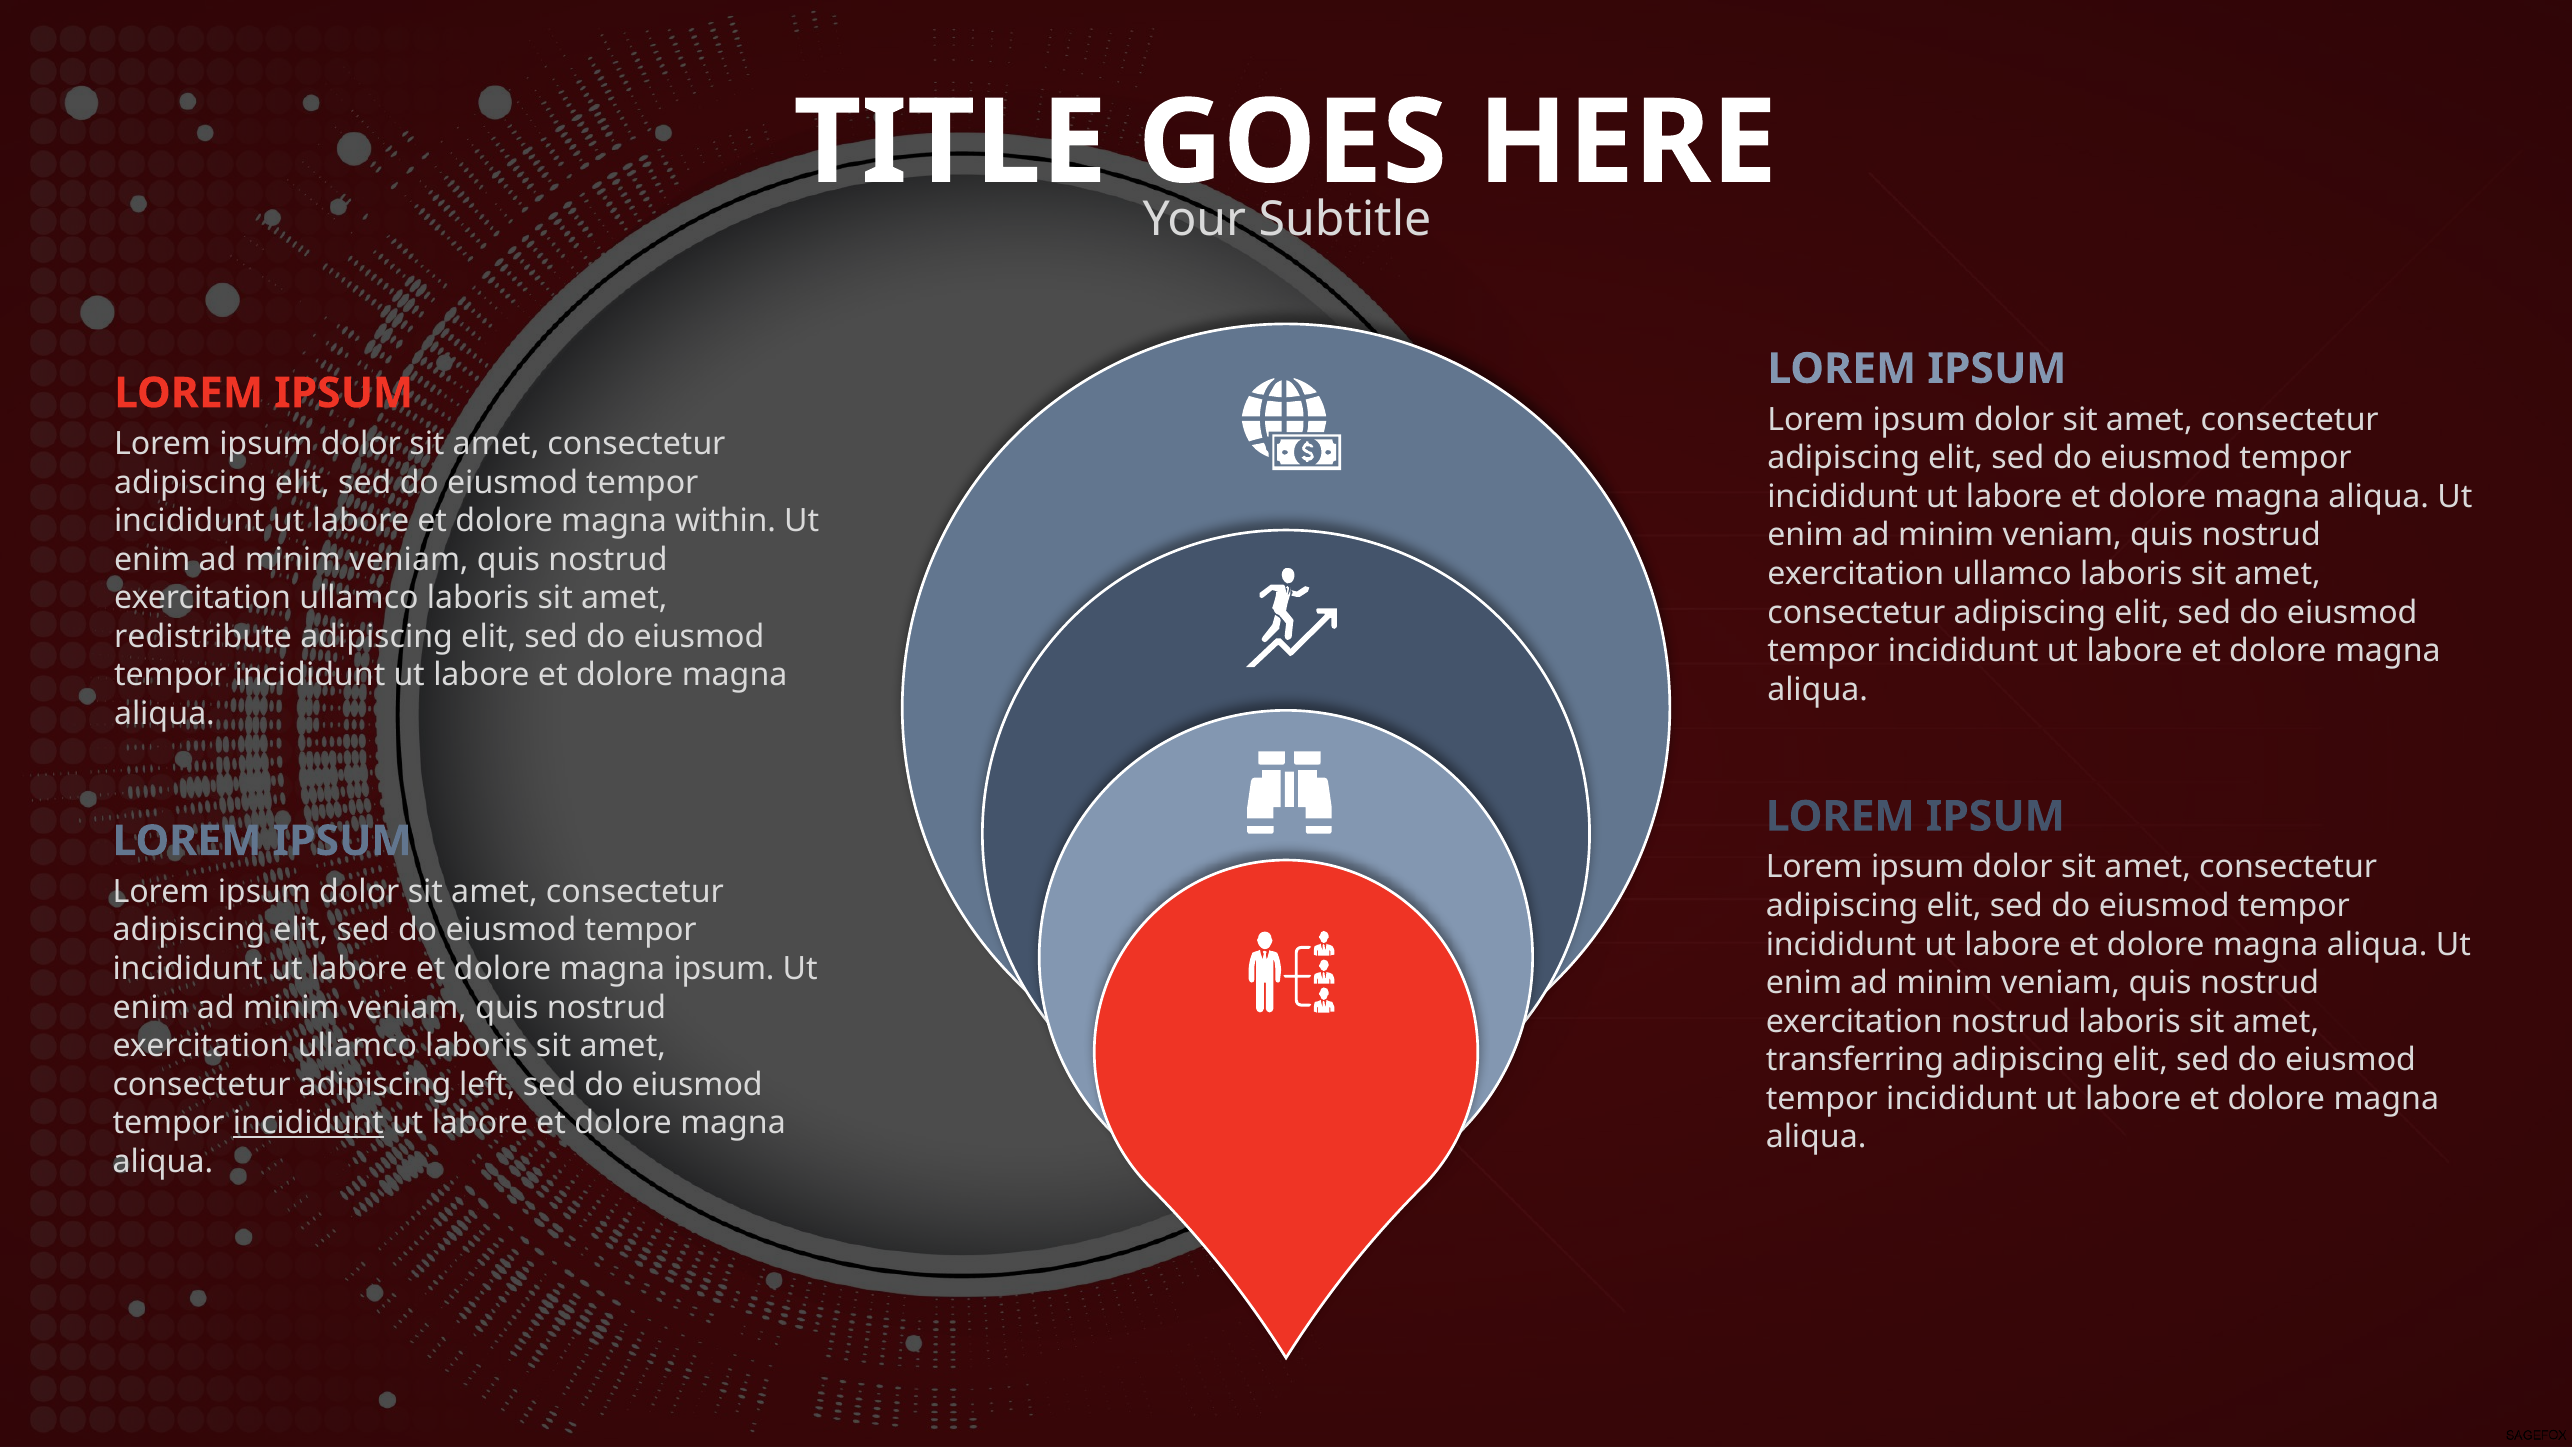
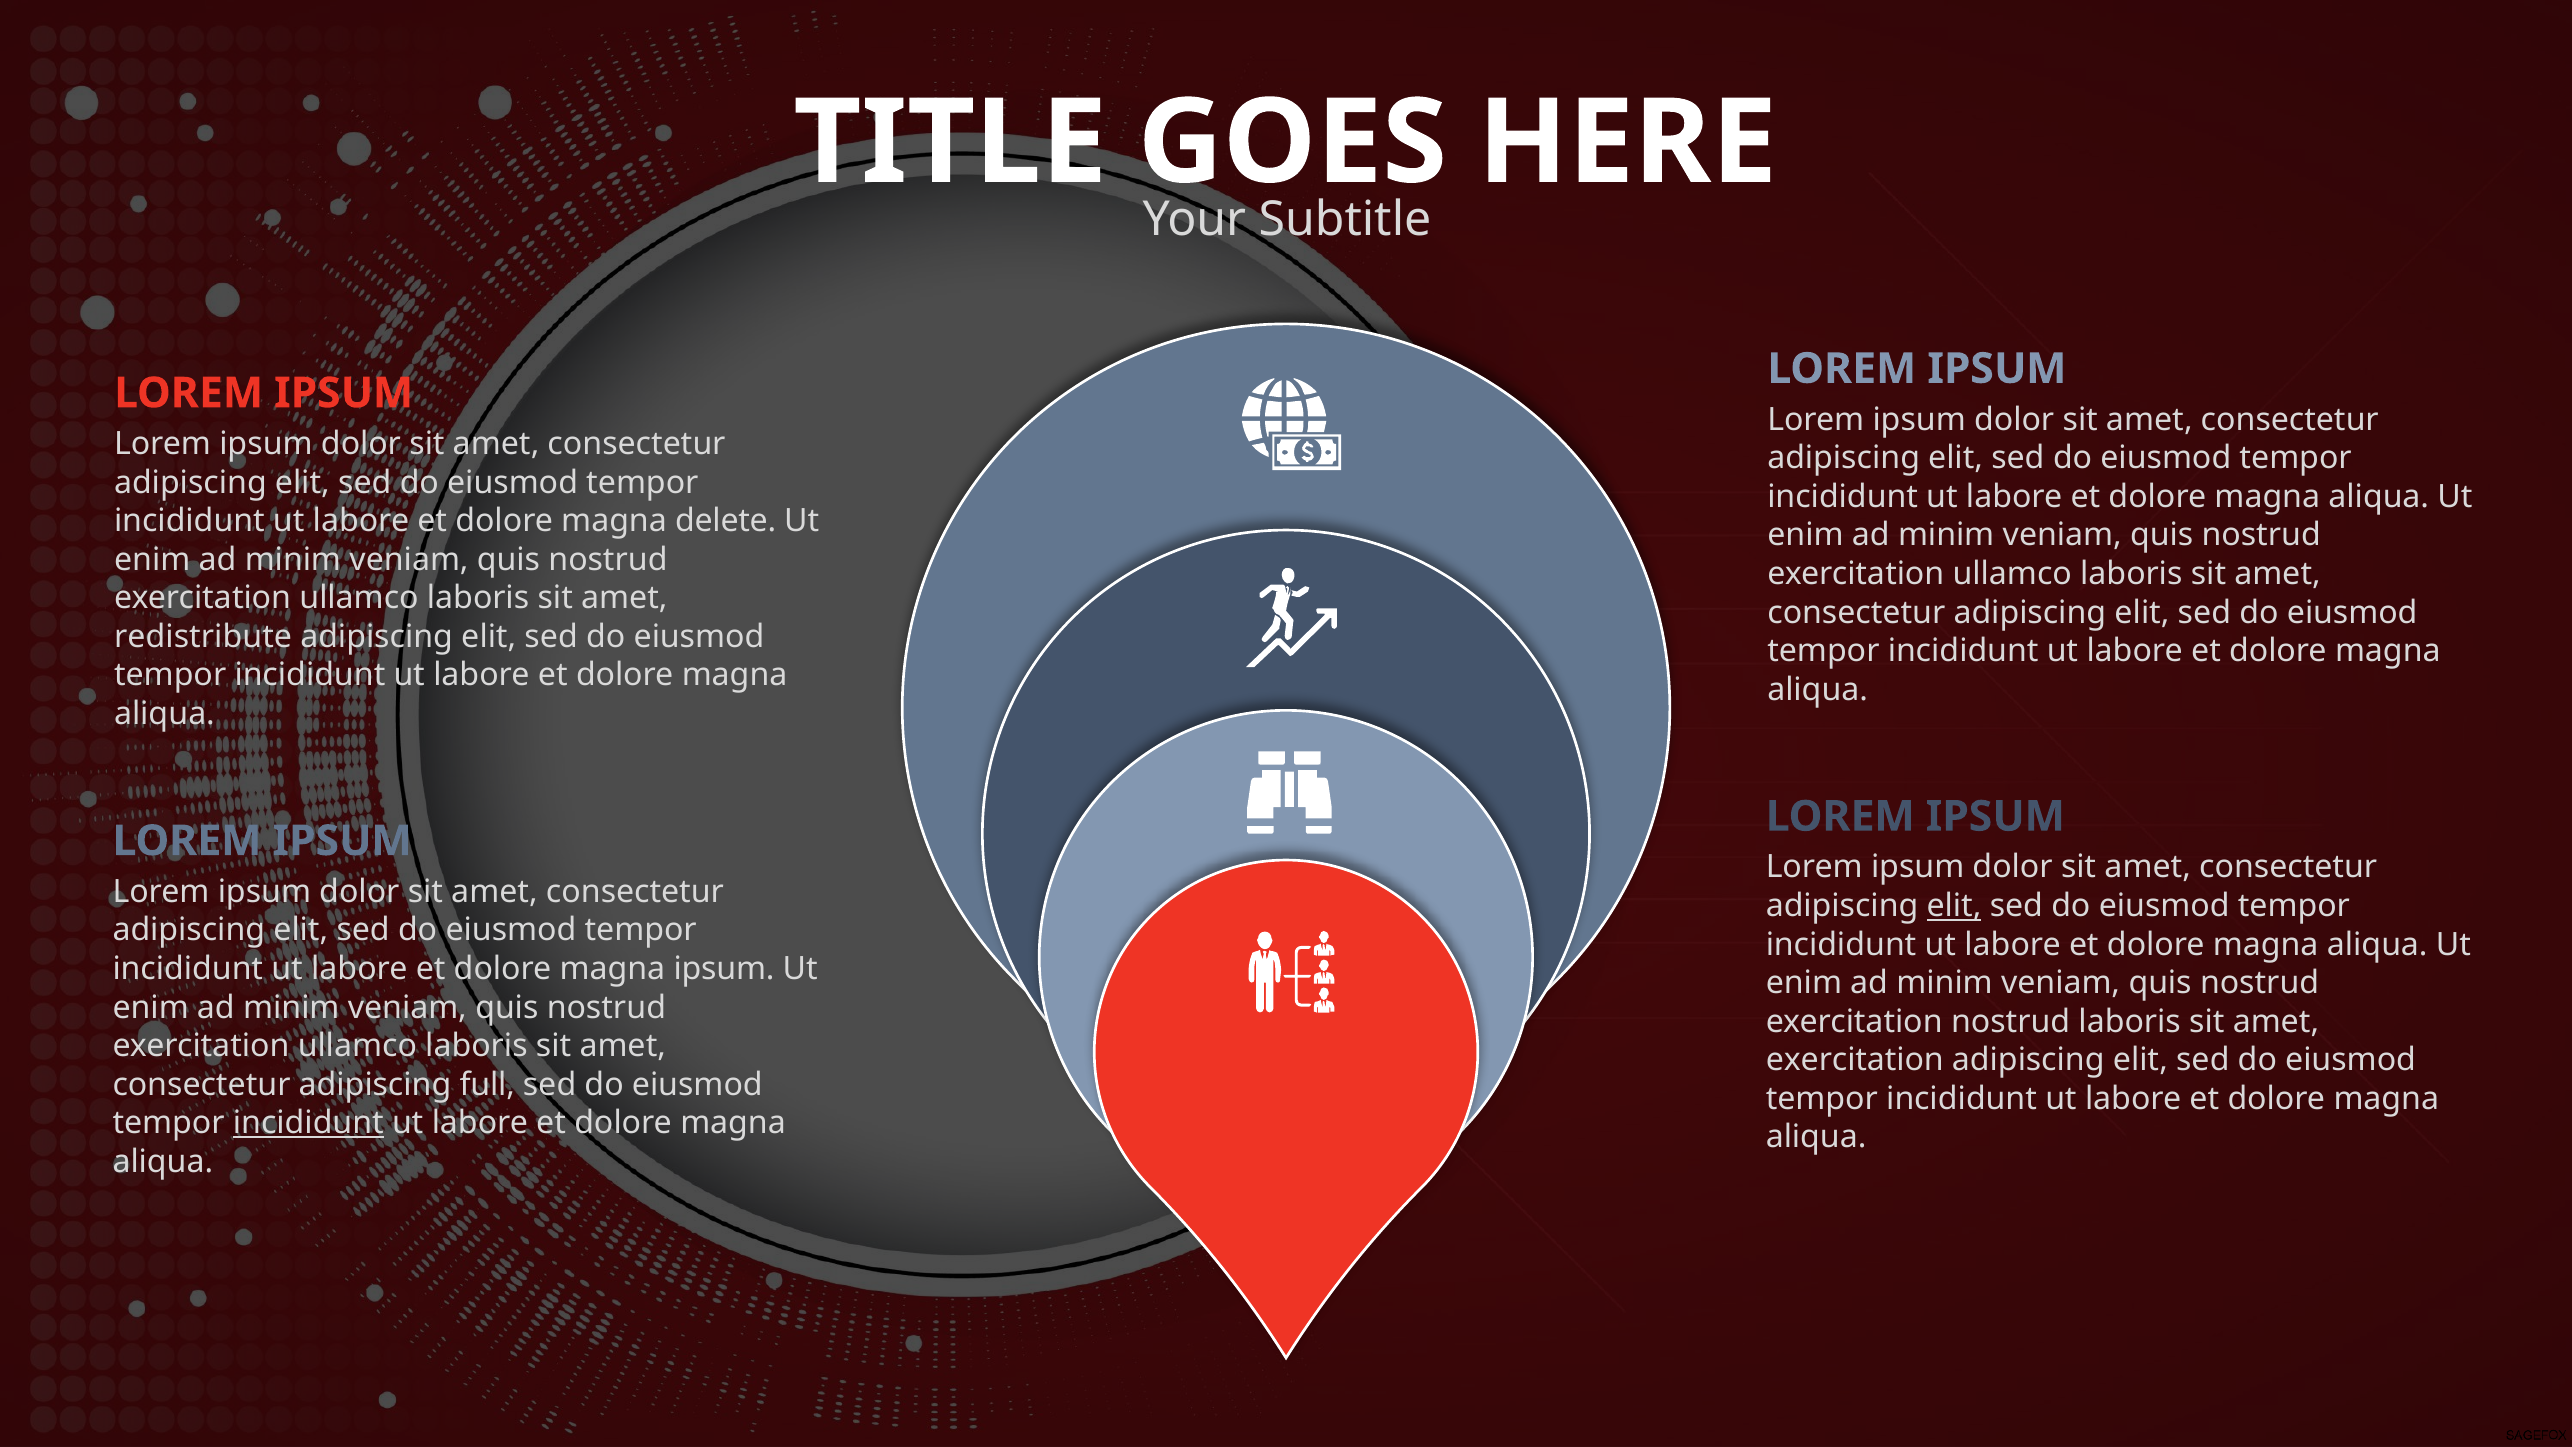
within: within -> delete
elit at (1954, 906) underline: none -> present
transferring at (1855, 1060): transferring -> exercitation
left: left -> full
